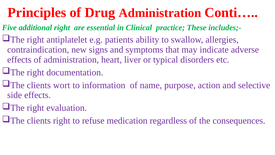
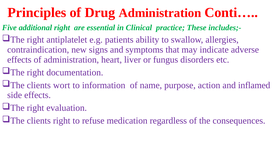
typical: typical -> fungus
selective: selective -> inflamed
